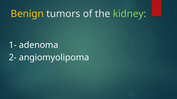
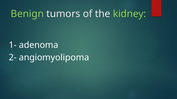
Benign colour: yellow -> light green
